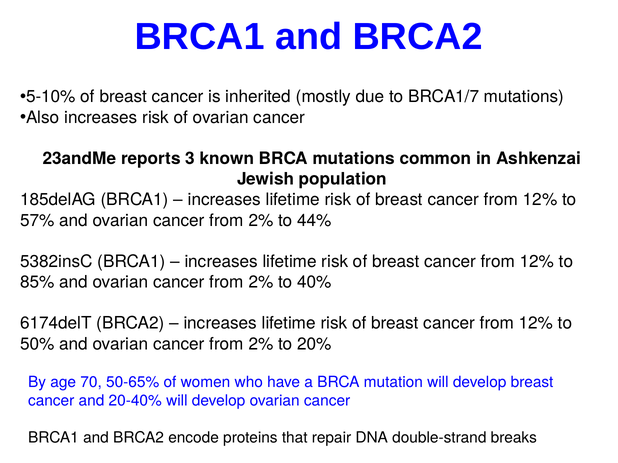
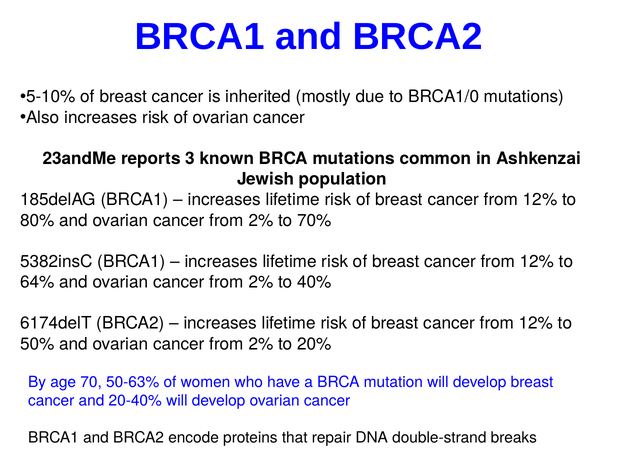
BRCA1/7: BRCA1/7 -> BRCA1/0
57%: 57% -> 80%
44%: 44% -> 70%
85%: 85% -> 64%
50-65%: 50-65% -> 50-63%
